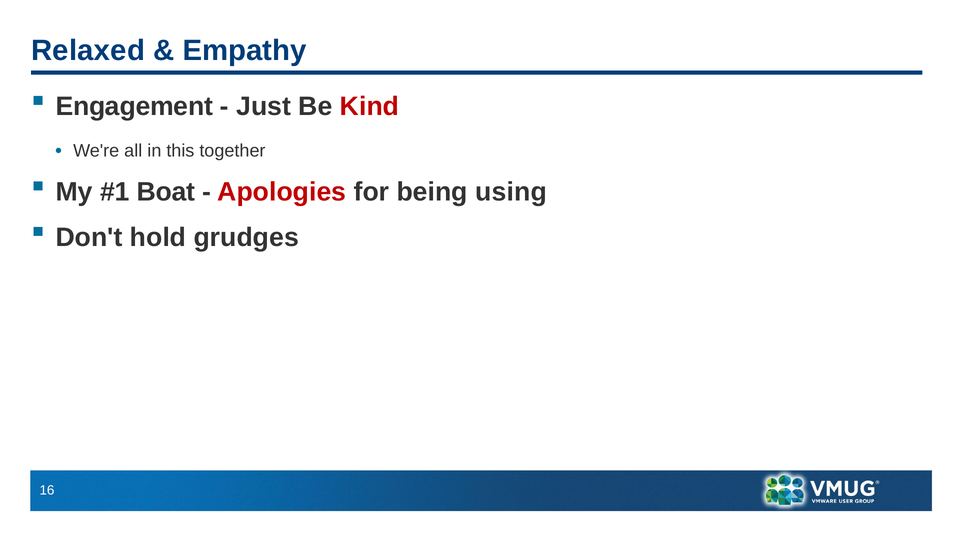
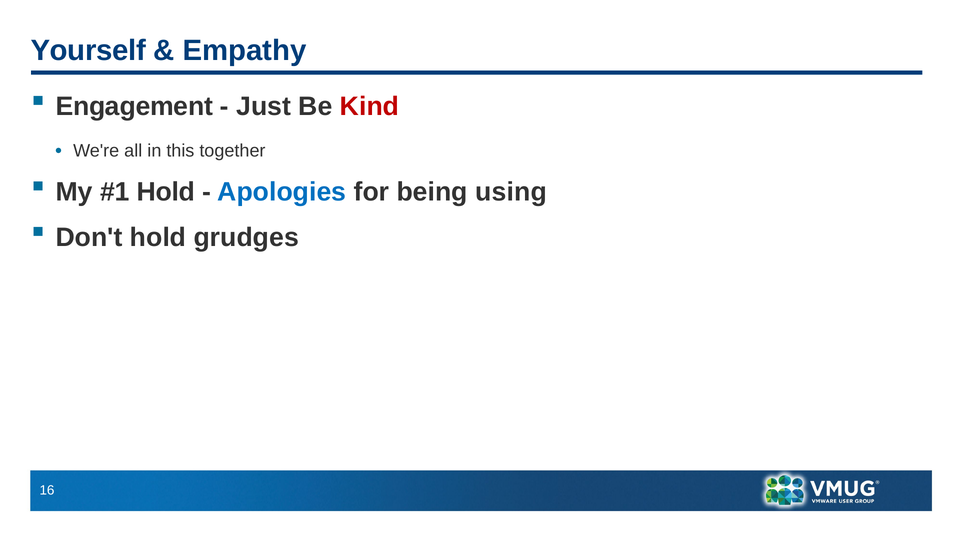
Relaxed: Relaxed -> Yourself
Boat at (166, 192): Boat -> Hold
Apologies colour: red -> blue
